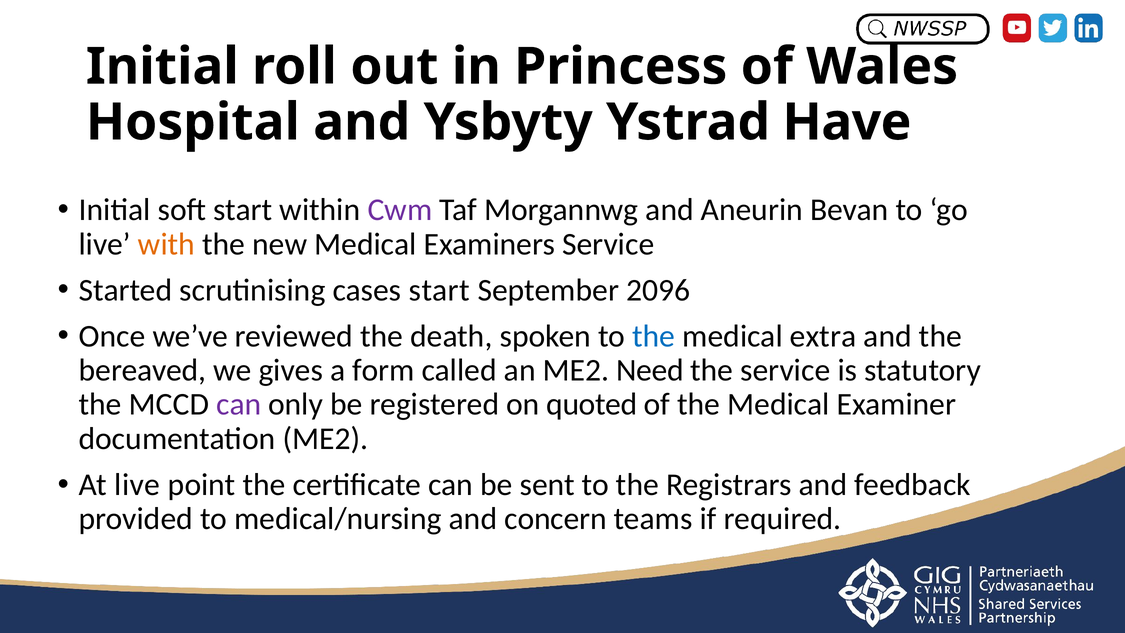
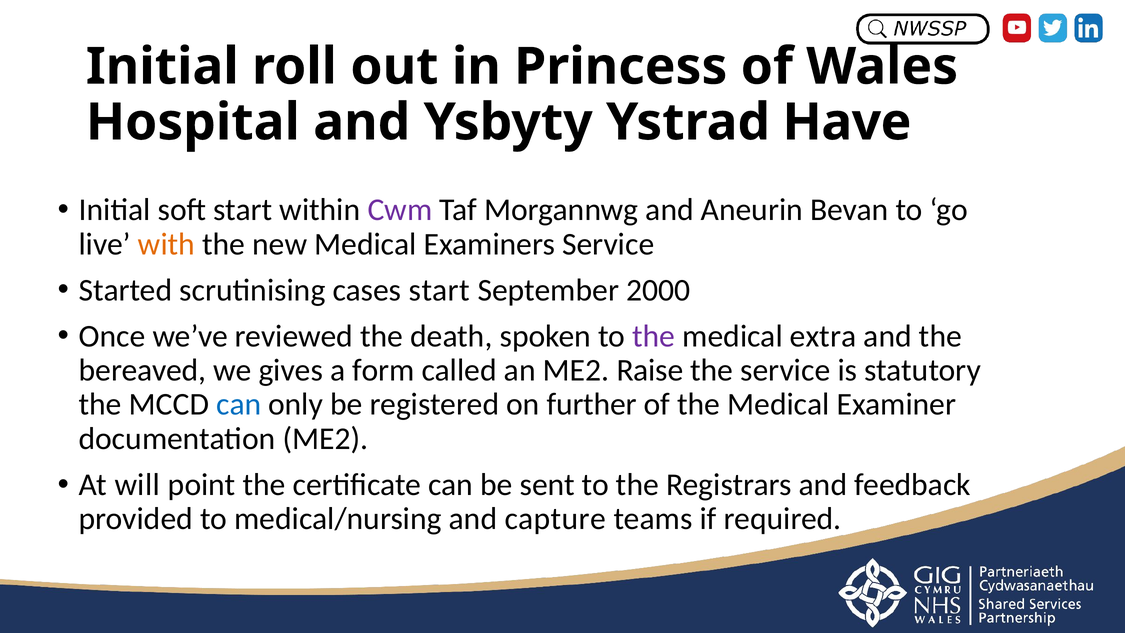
2096: 2096 -> 2000
the at (654, 336) colour: blue -> purple
Need: Need -> Raise
can at (239, 404) colour: purple -> blue
quoted: quoted -> further
At live: live -> will
concern: concern -> capture
